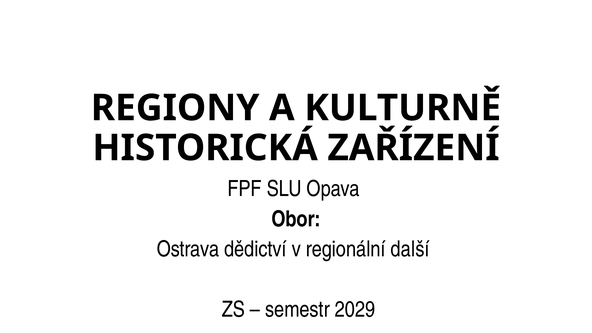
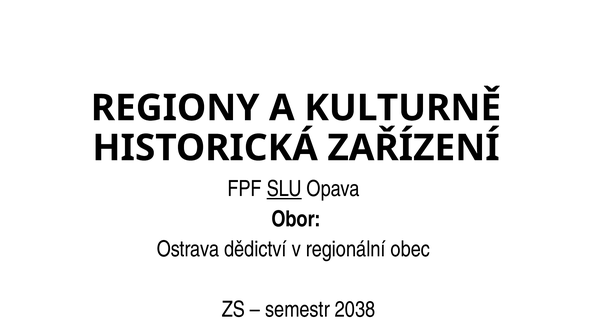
SLU underline: none -> present
další: další -> obec
2029: 2029 -> 2038
